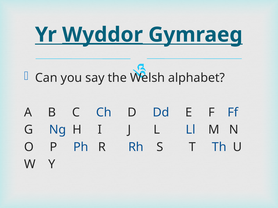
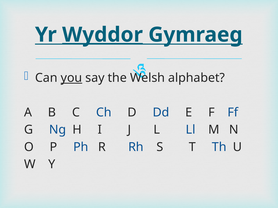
you underline: none -> present
